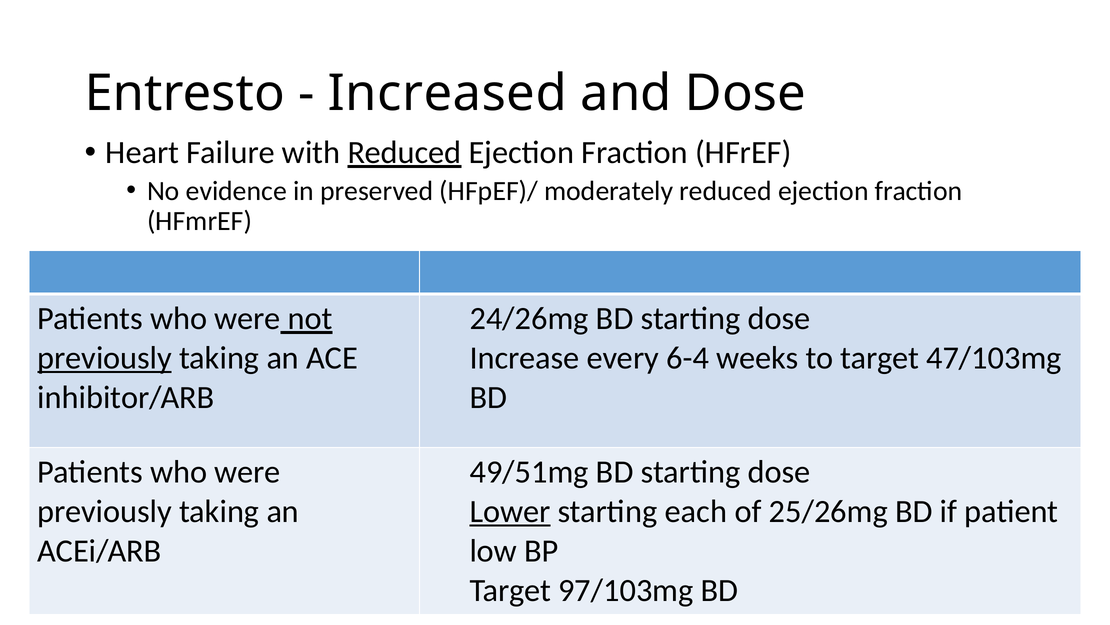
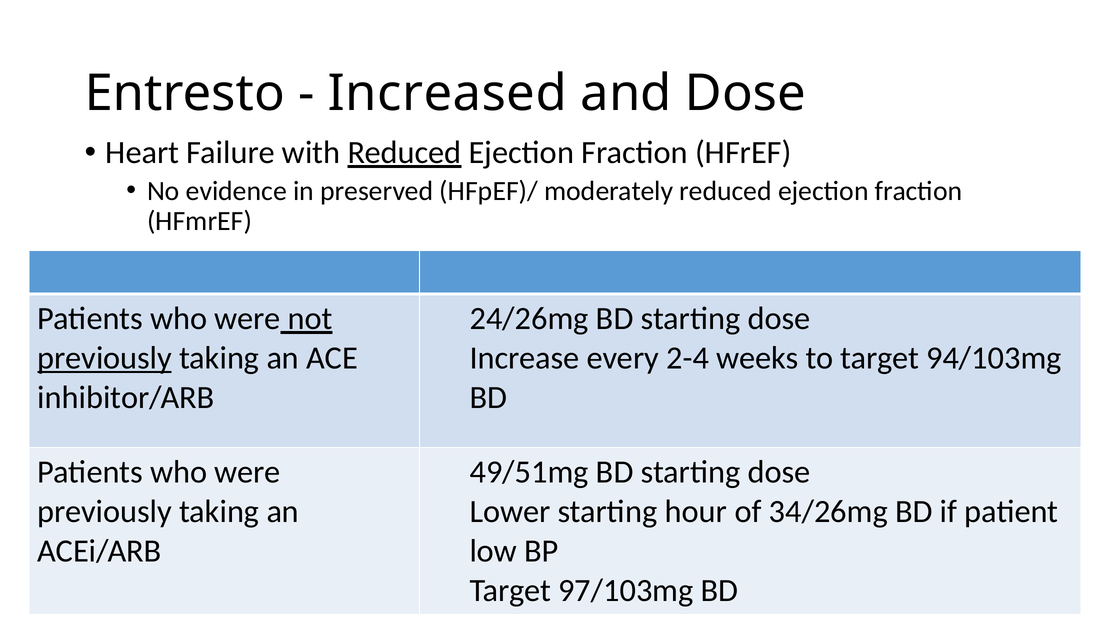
6-4: 6-4 -> 2-4
47/103mg: 47/103mg -> 94/103mg
Lower underline: present -> none
each: each -> hour
25/26mg: 25/26mg -> 34/26mg
